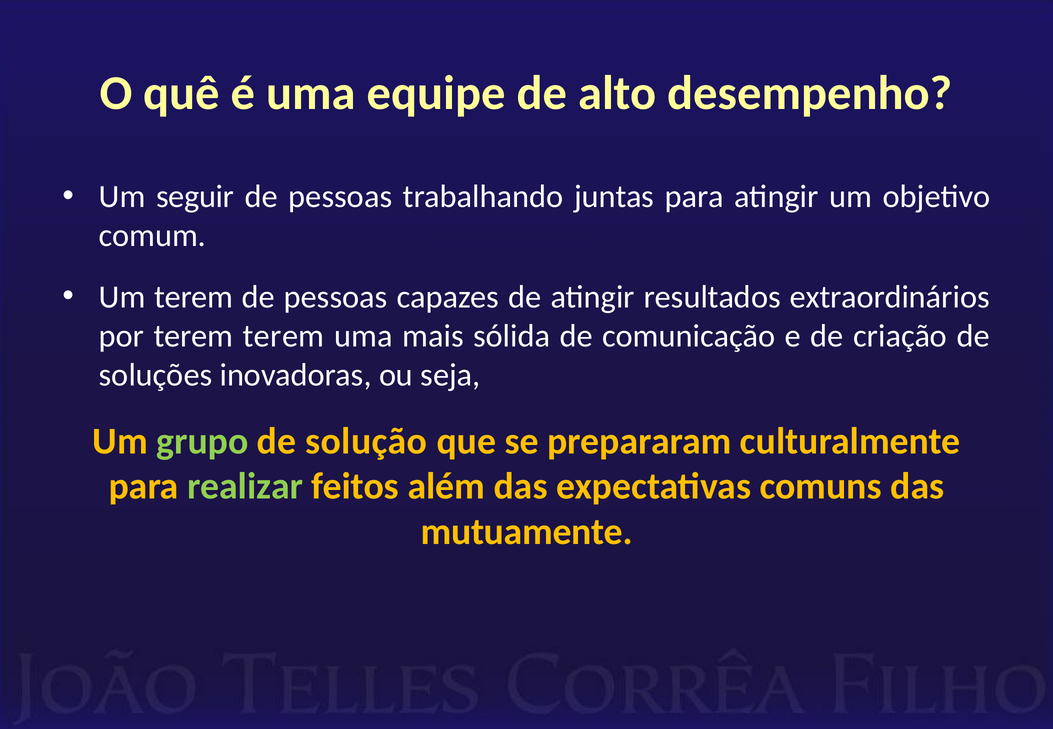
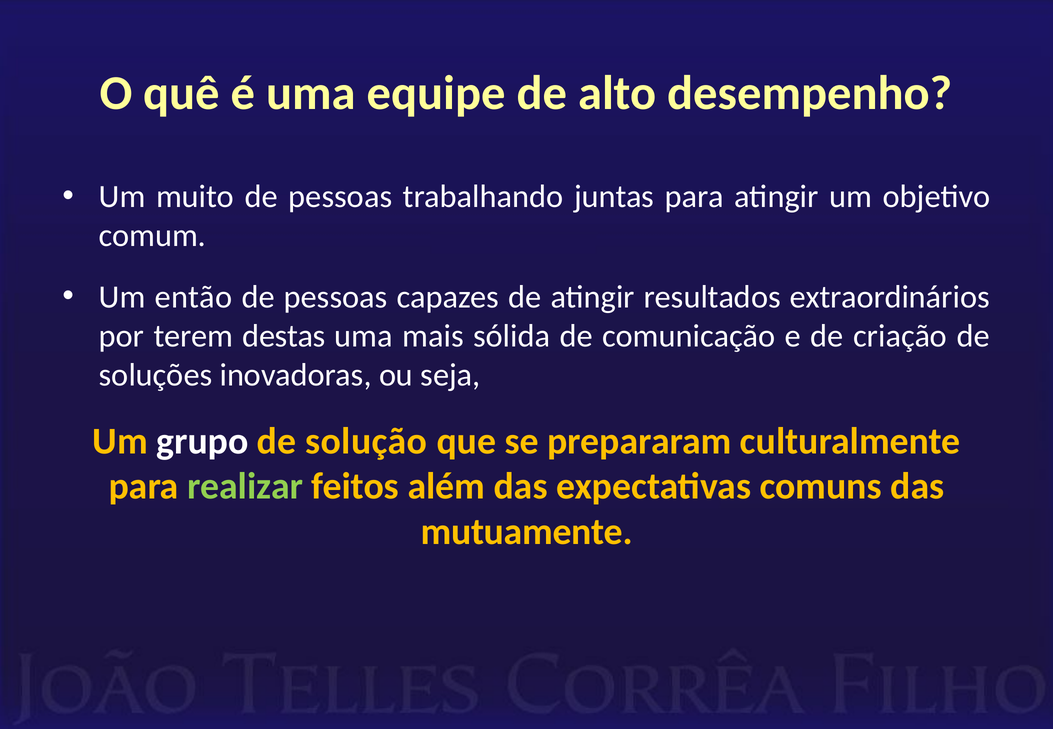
seguir: seguir -> muito
Um terem: terem -> então
terem terem: terem -> destas
grupo colour: light green -> white
